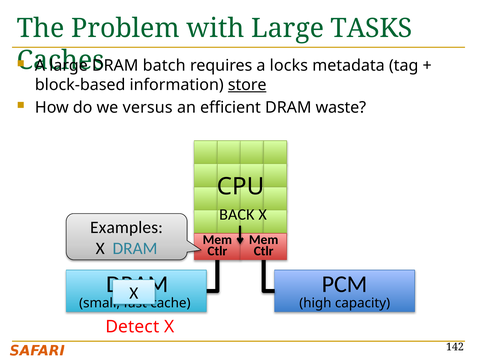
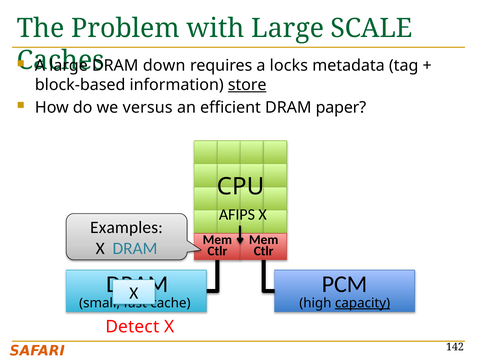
TASKS: TASKS -> SCALE
batch: batch -> down
waste: waste -> paper
BACK: BACK -> AFIPS
capacity underline: none -> present
